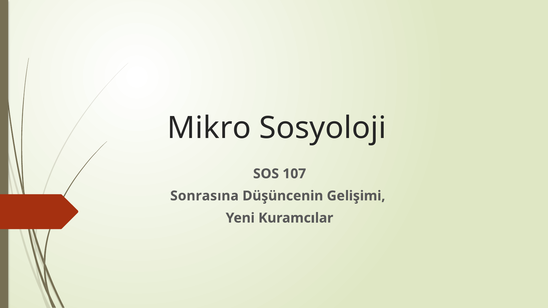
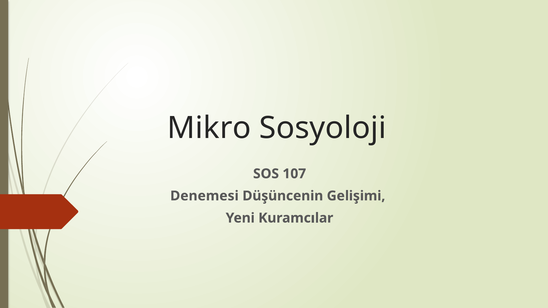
Sonrasına: Sonrasına -> Denemesi
